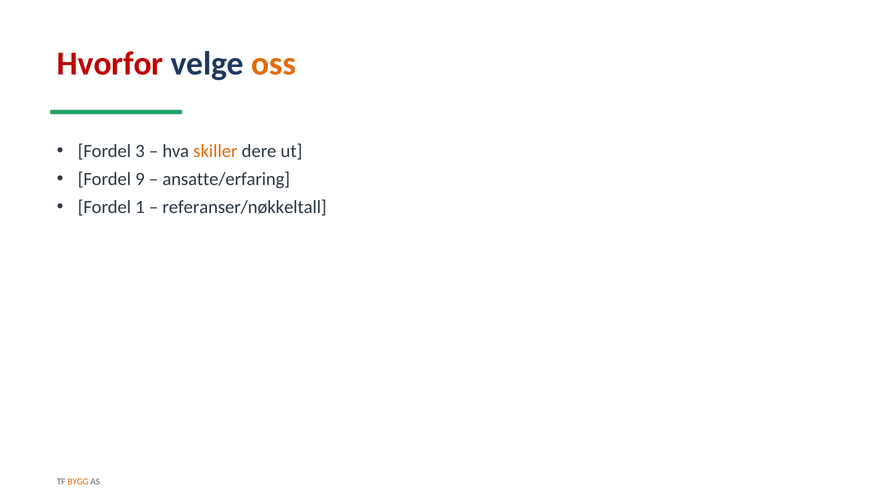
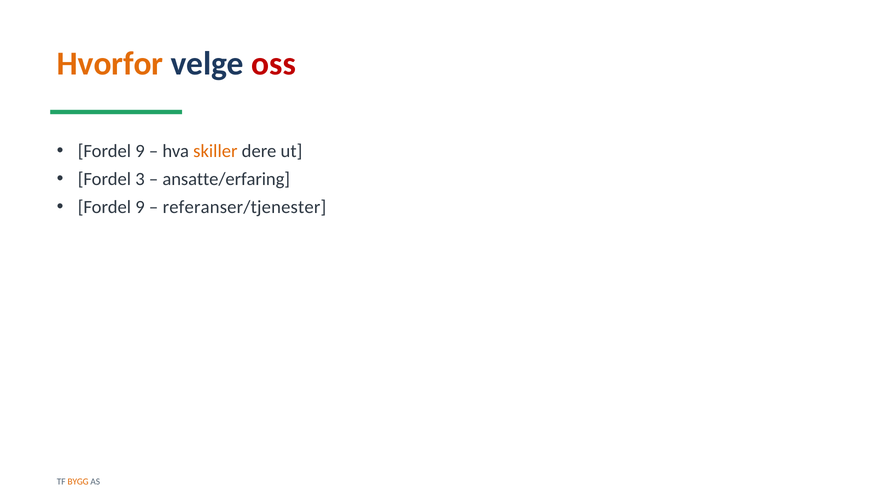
Hvorfor colour: red -> orange
oss colour: orange -> red
3 at (140, 151): 3 -> 9
9: 9 -> 3
1 at (140, 207): 1 -> 9
referanser/nøkkeltall: referanser/nøkkeltall -> referanser/tjenester
